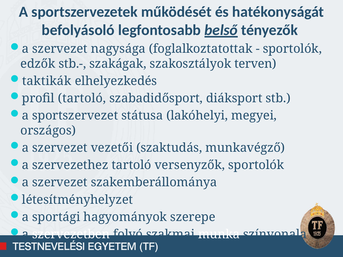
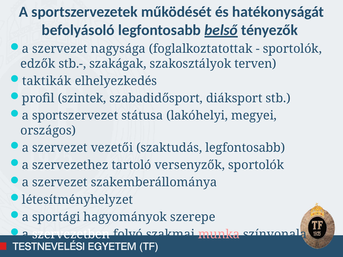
profil tartoló: tartoló -> szintek
szaktudás munkavégző: munkavégző -> legfontosabb
munka colour: white -> pink
